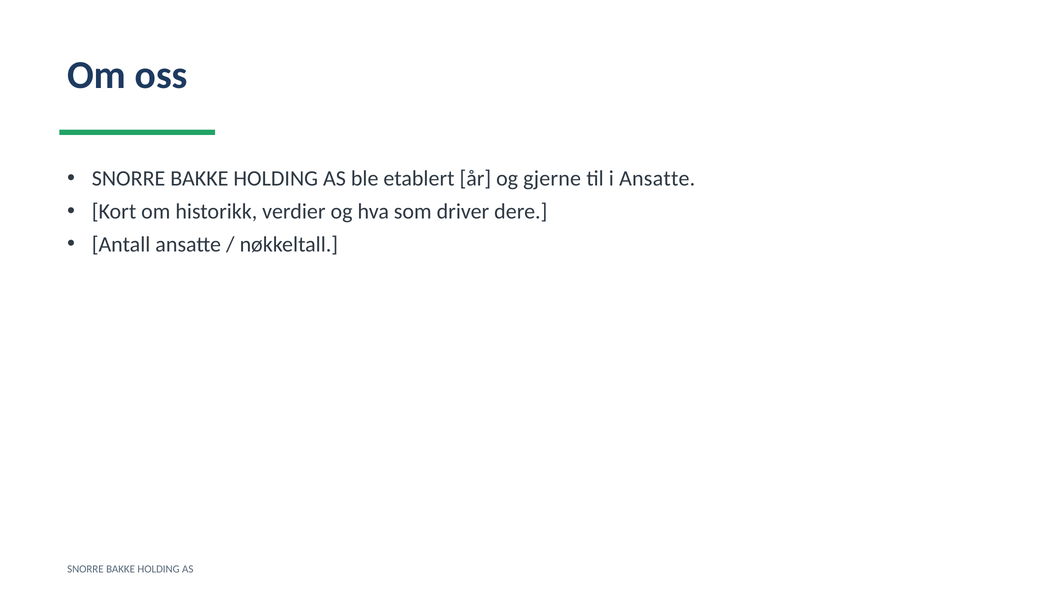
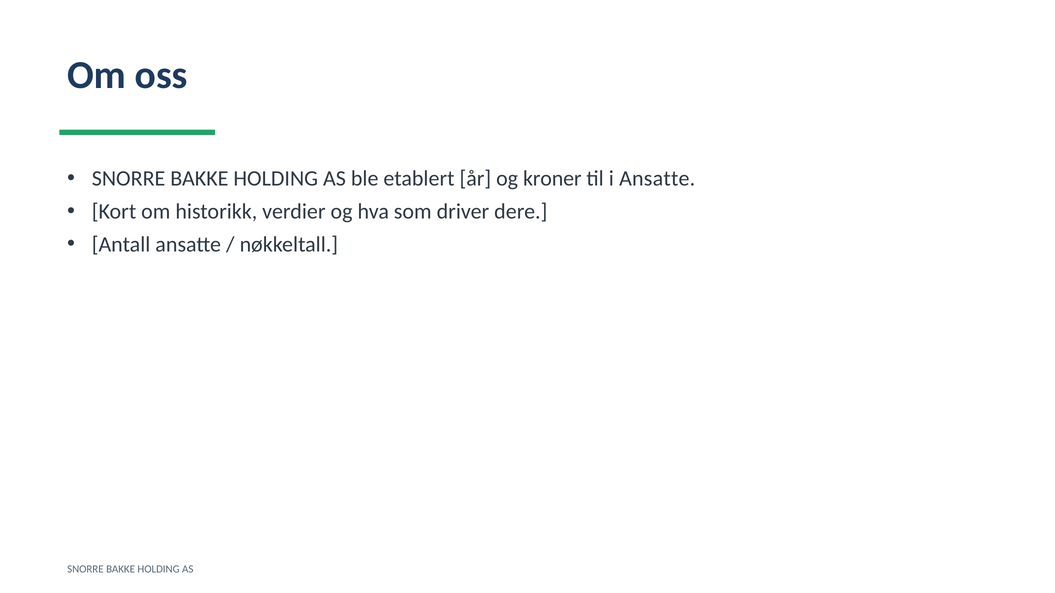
gjerne: gjerne -> kroner
